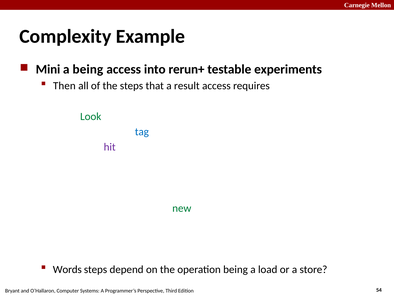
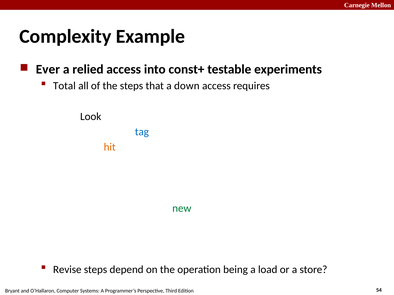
Mini: Mini -> Ever
a being: being -> relied
rerun+: rerun+ -> const+
Then: Then -> Total
result: result -> down
Look colour: green -> black
hit colour: purple -> orange
Words: Words -> Revise
